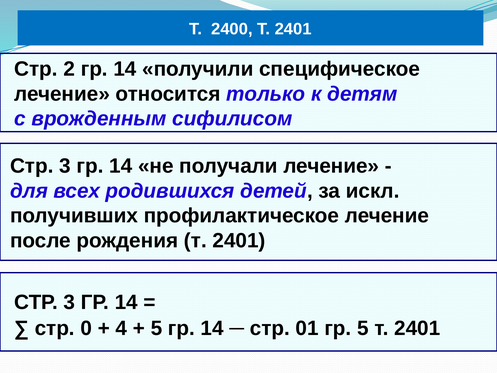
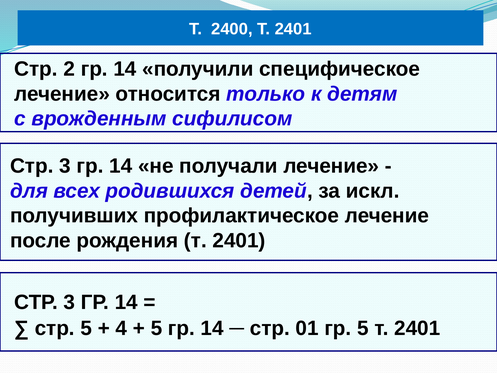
стр 0: 0 -> 5
